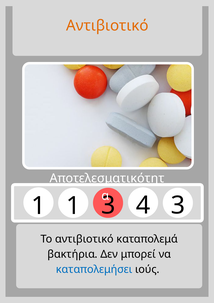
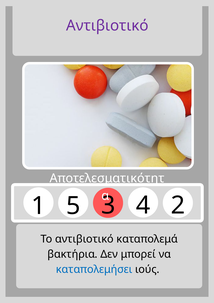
Αντιβιοτικό at (107, 26) colour: orange -> purple
1 1: 1 -> 5
4 3: 3 -> 2
